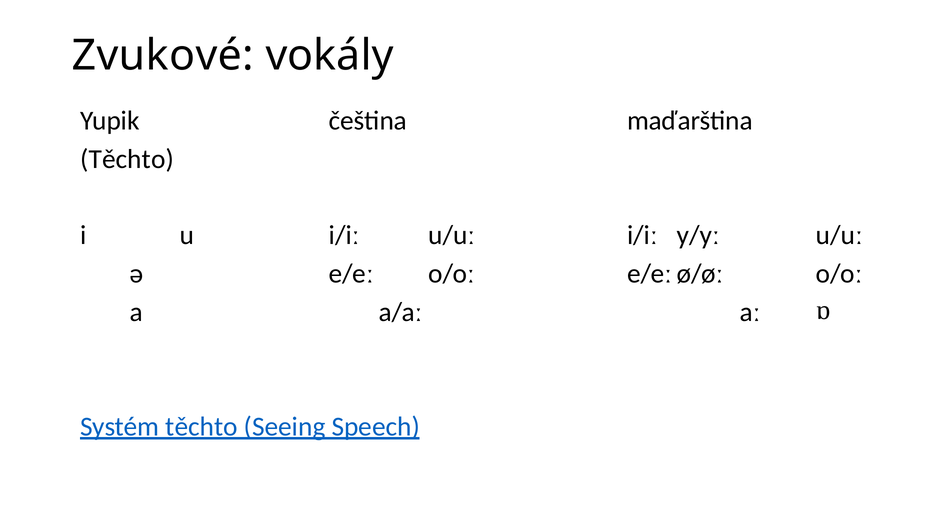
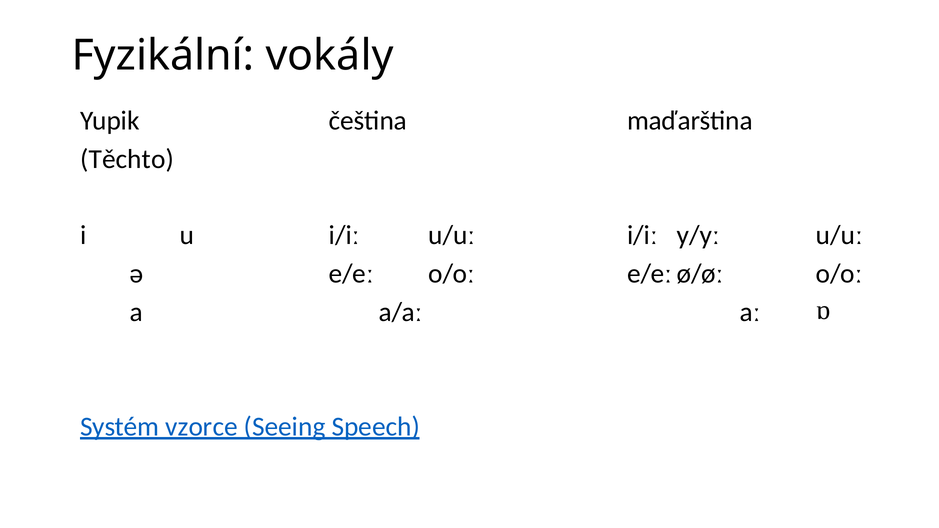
Zvukové: Zvukové -> Fyzikální
Systém těchto: těchto -> vzorce
